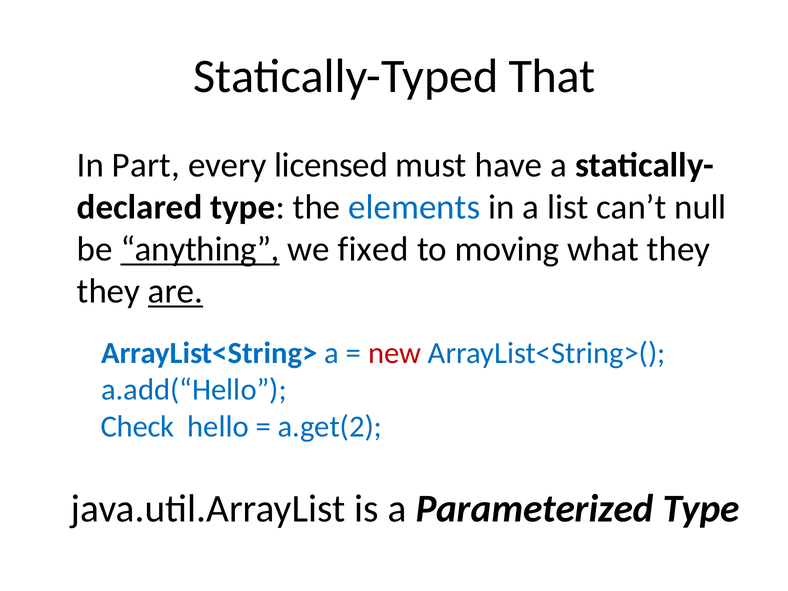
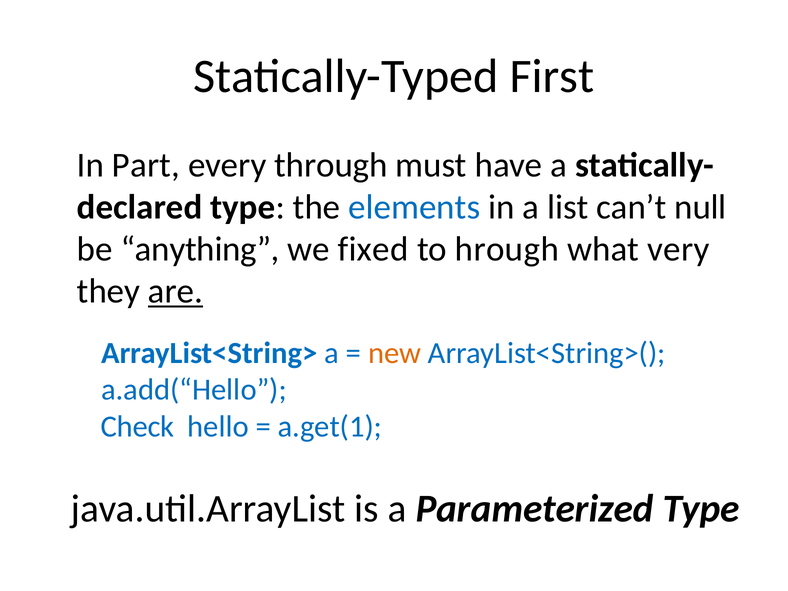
That: That -> First
licensed: licensed -> through
anything underline: present -> none
moving: moving -> hrough
what they: they -> very
new colour: red -> orange
a.get(2: a.get(2 -> a.get(1
